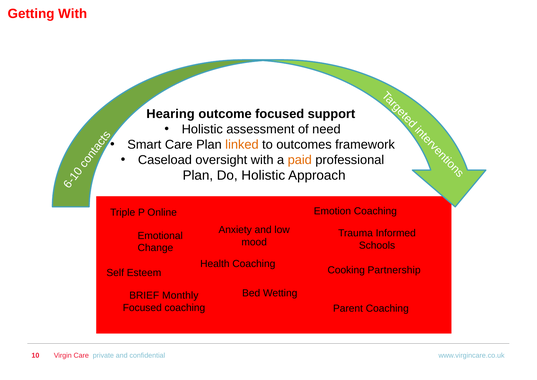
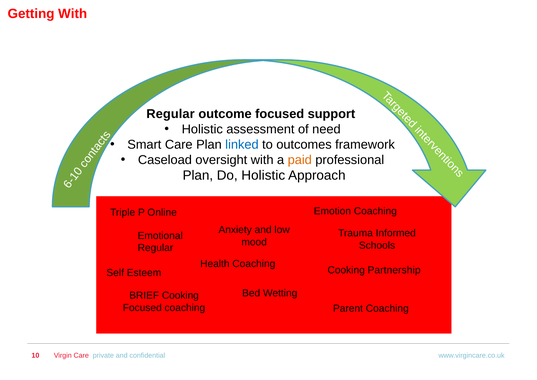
Hearing at (171, 114): Hearing -> Regular
linked colour: orange -> blue
Change at (155, 248): Change -> Regular
BRIEF Monthly: Monthly -> Cooking
